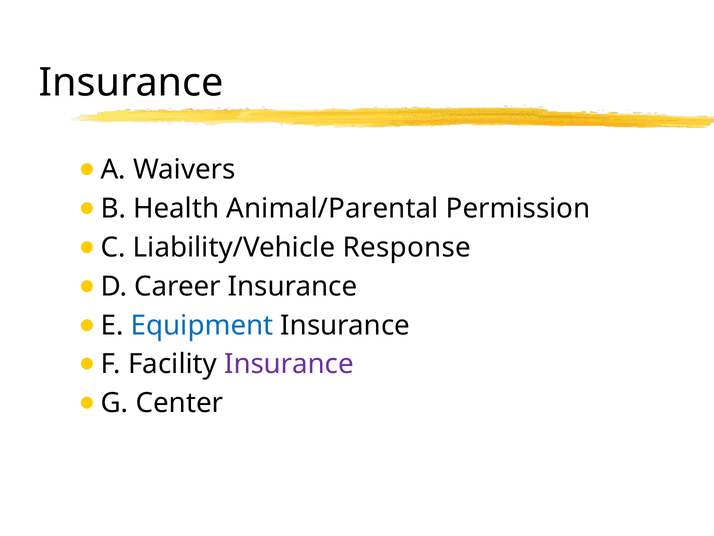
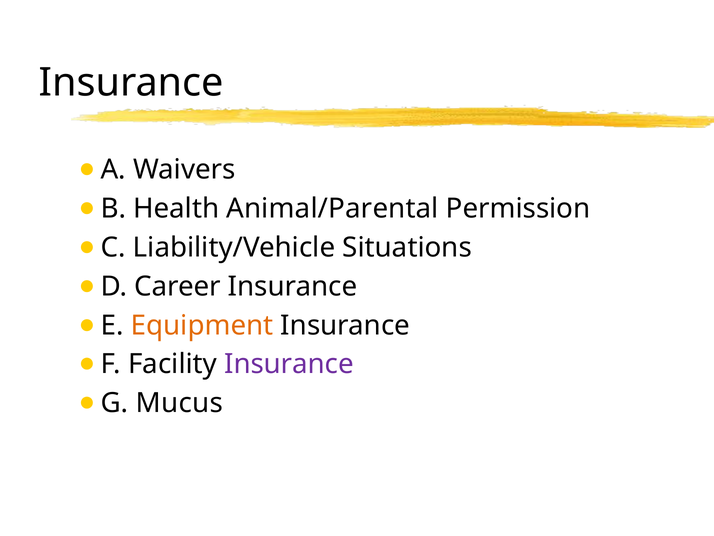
Response: Response -> Situations
Equipment colour: blue -> orange
Center: Center -> Mucus
